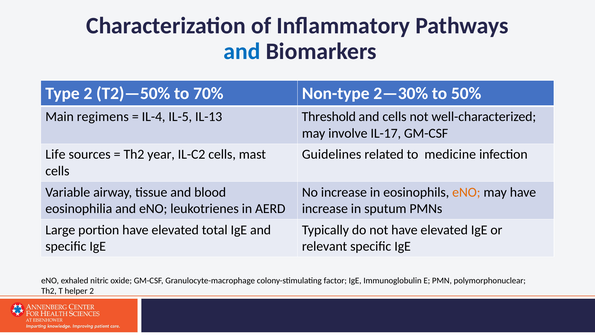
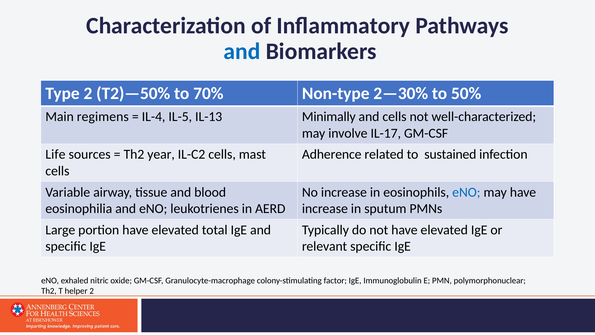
Threshold: Threshold -> Minimally
Guidelines: Guidelines -> Adherence
medicine: medicine -> sustained
eNO at (466, 192) colour: orange -> blue
